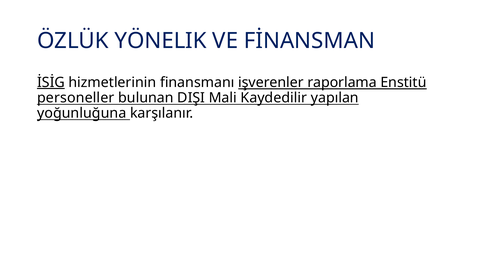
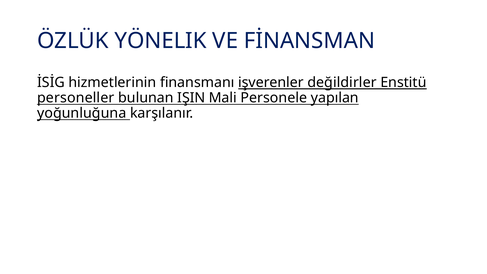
İSİG underline: present -> none
raporlama: raporlama -> değildirler
DIŞI: DIŞI -> IŞIN
Kaydedilir: Kaydedilir -> Personele
